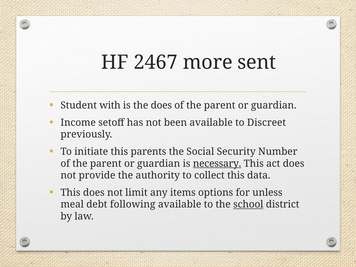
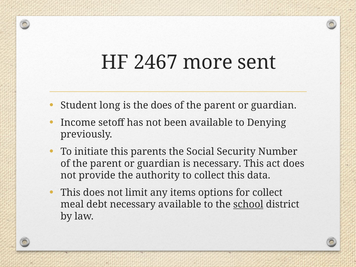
with: with -> long
Discreet: Discreet -> Denying
necessary at (217, 164) underline: present -> none
for unless: unless -> collect
debt following: following -> necessary
